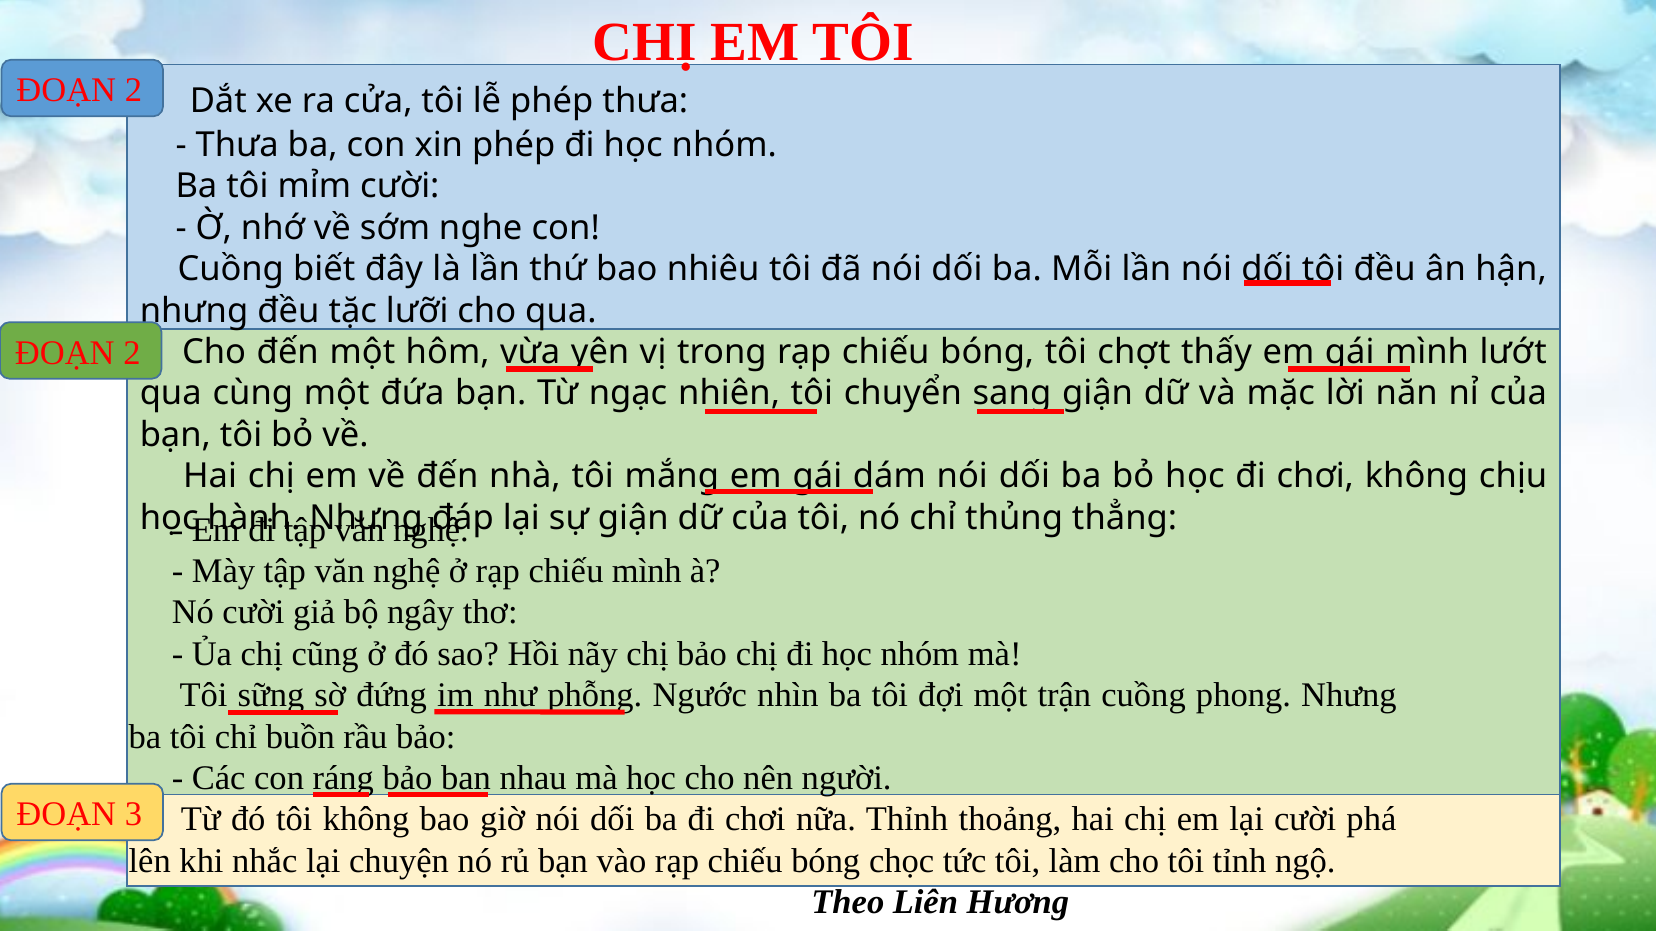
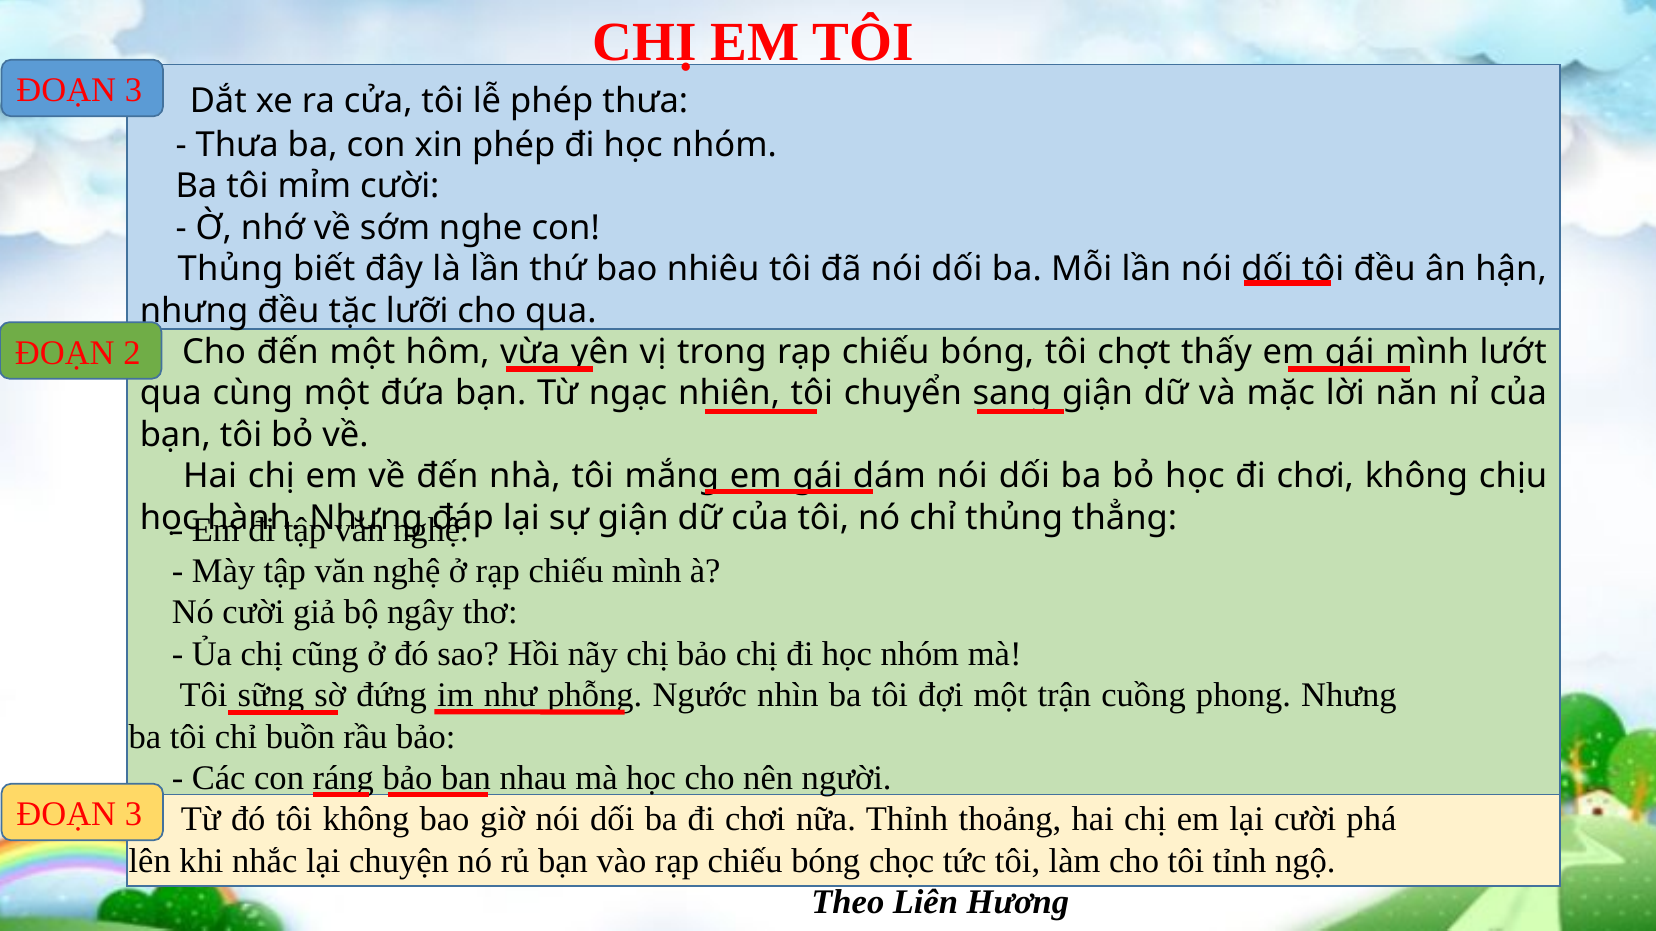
2 at (134, 90): 2 -> 3
Cuồng at (231, 269): Cuồng -> Thủng
